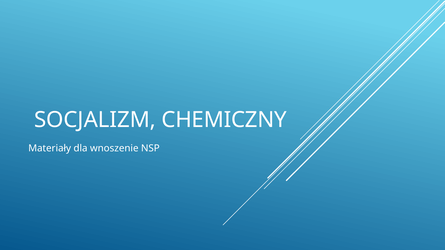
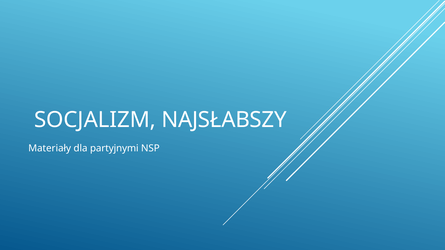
CHEMICZNY: CHEMICZNY -> NAJSŁABSZY
wnoszenie: wnoszenie -> partyjnymi
